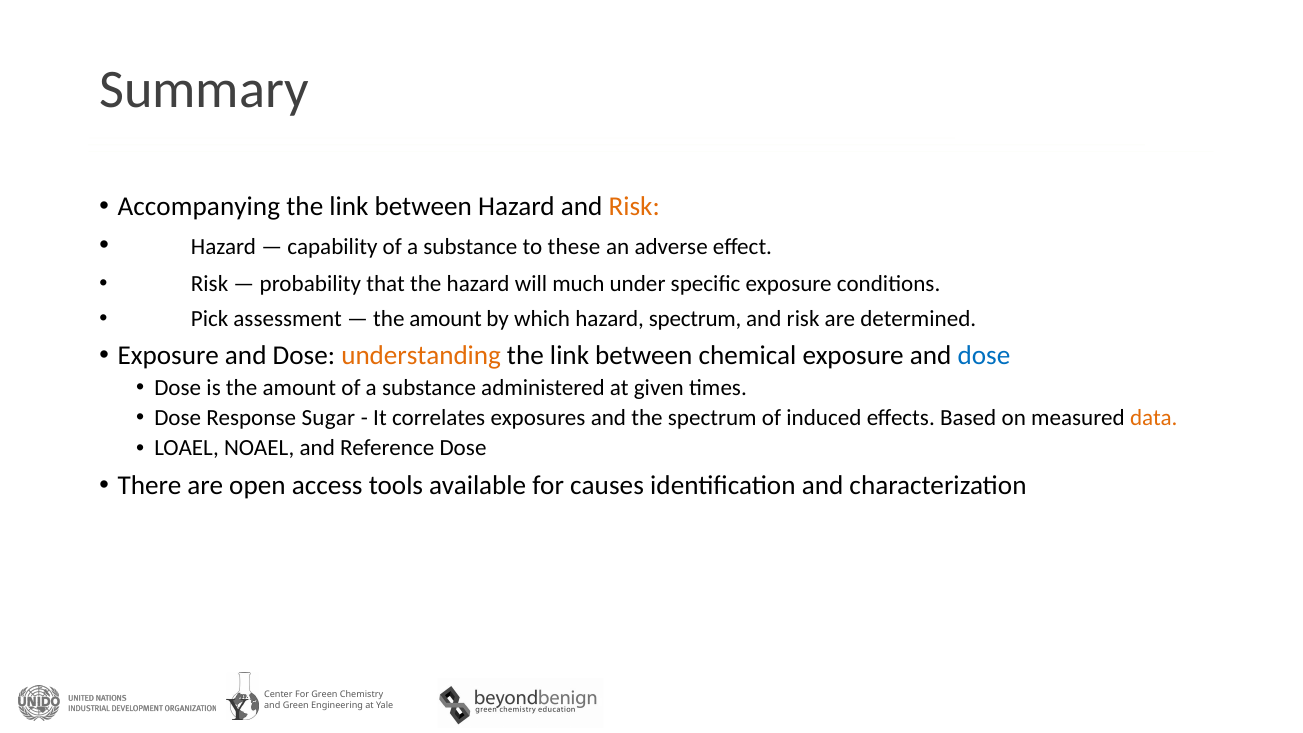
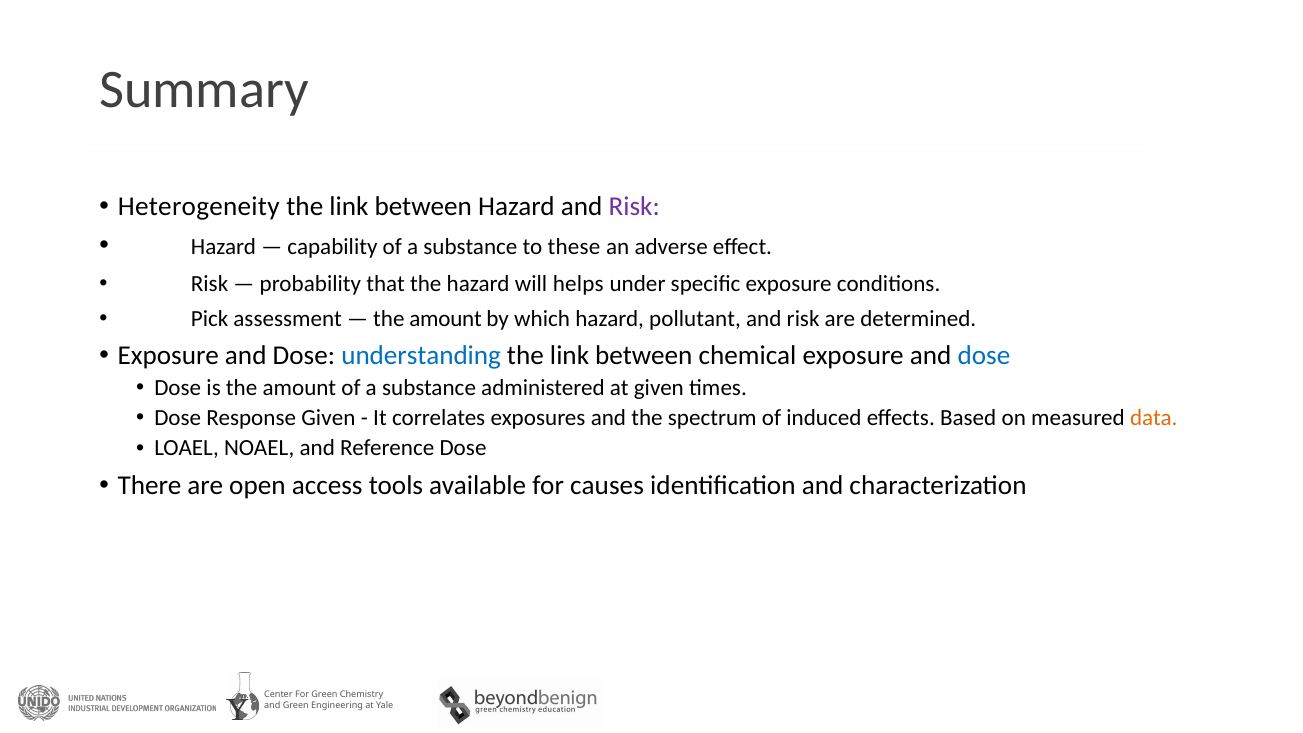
Accompanying: Accompanying -> Heterogeneity
Risk at (634, 206) colour: orange -> purple
much: much -> helps
hazard spectrum: spectrum -> pollutant
understanding colour: orange -> blue
Response Sugar: Sugar -> Given
